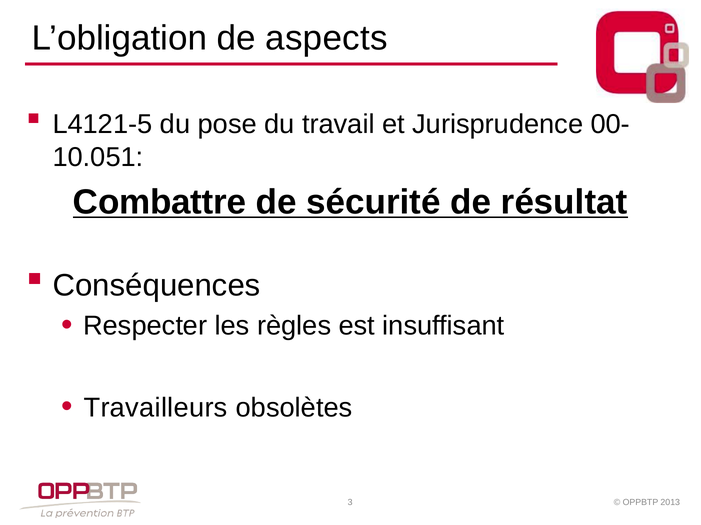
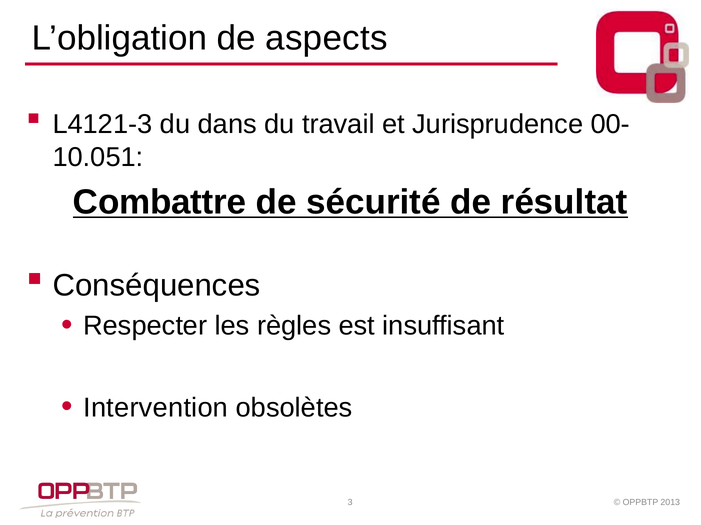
L4121-5: L4121-5 -> L4121-3
pose: pose -> dans
Travailleurs: Travailleurs -> Intervention
